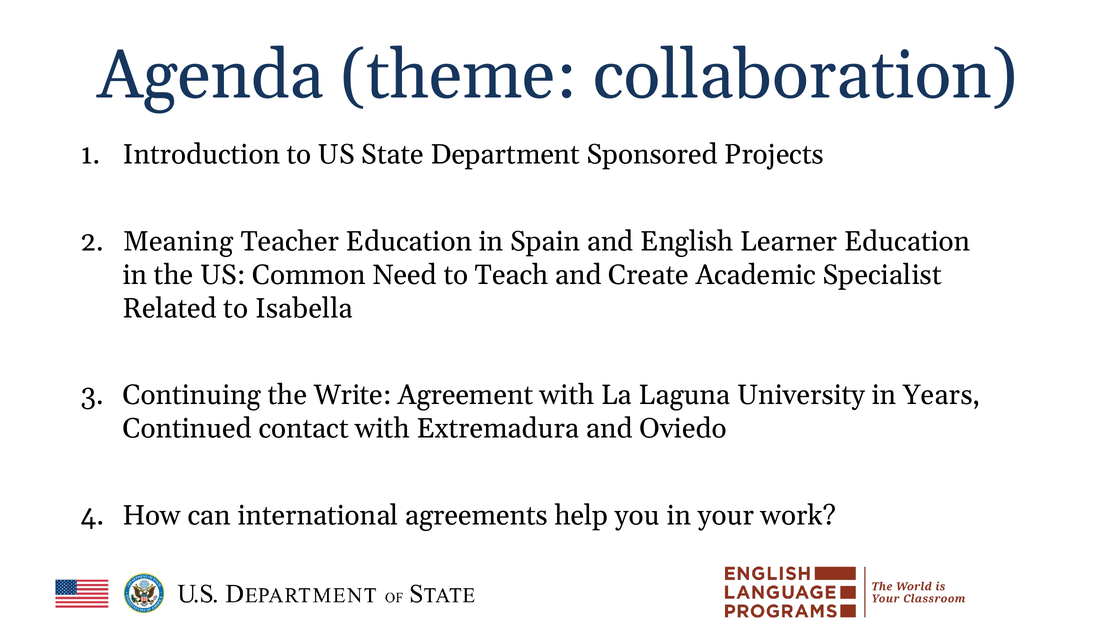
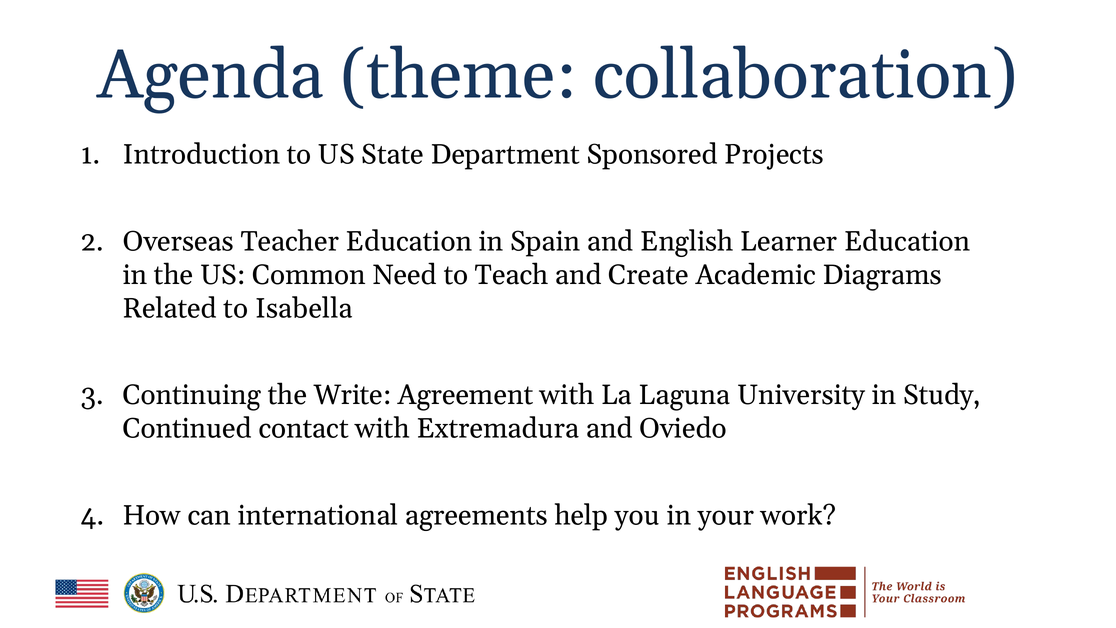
Meaning: Meaning -> Overseas
Specialist: Specialist -> Diagrams
Years: Years -> Study
